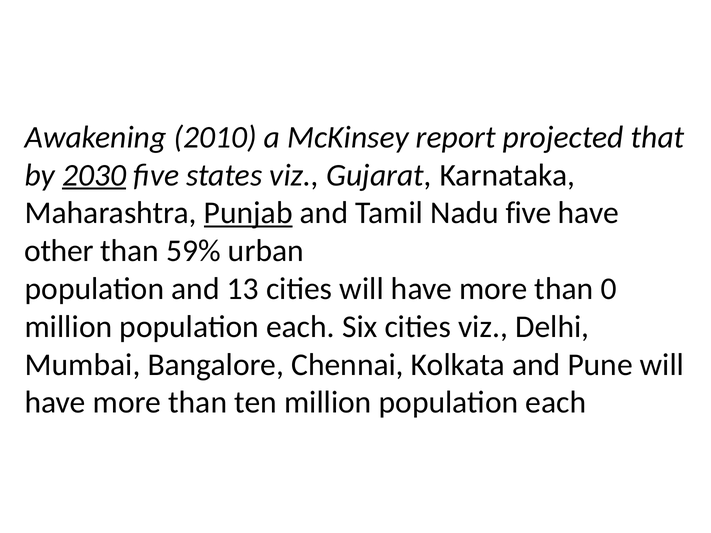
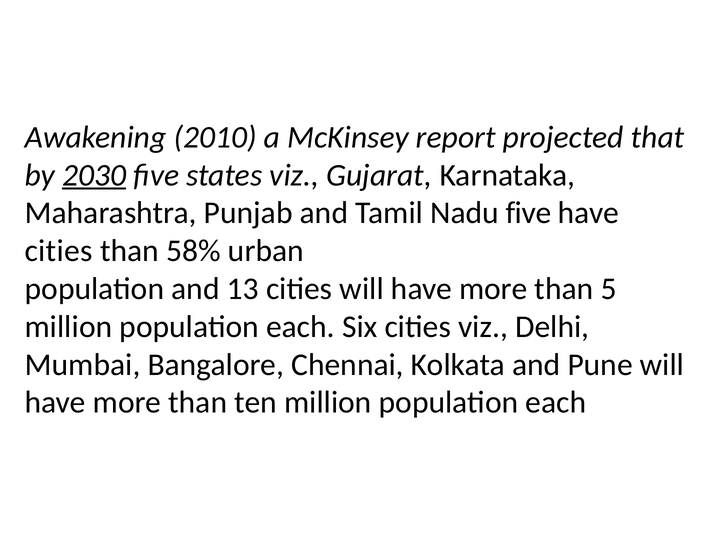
Punjab underline: present -> none
other at (59, 251): other -> cities
59%: 59% -> 58%
0: 0 -> 5
